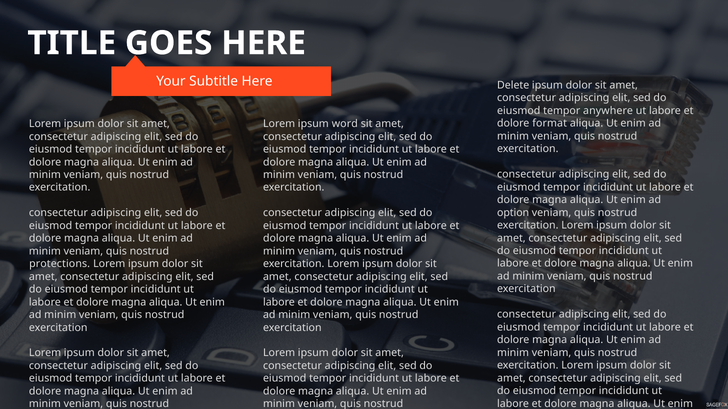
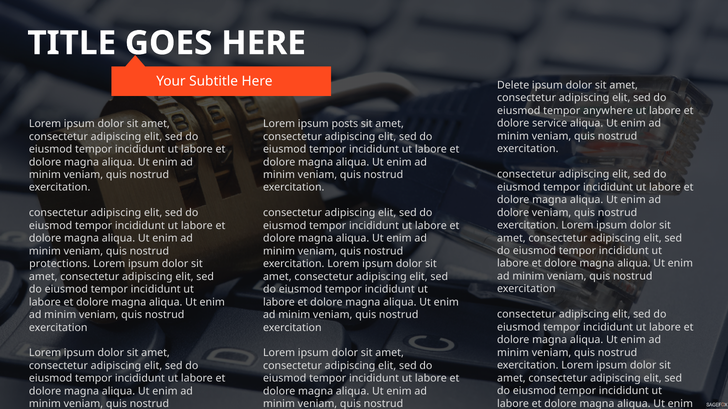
format: format -> service
word: word -> posts
option at (513, 213): option -> dolore
